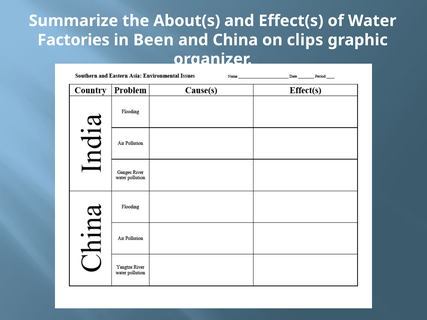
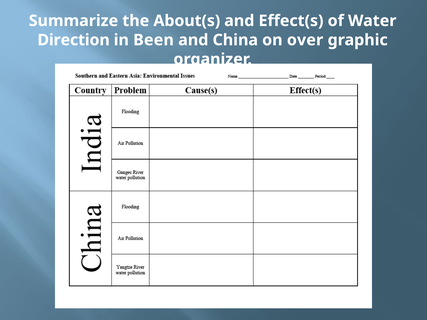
Factories: Factories -> Direction
clips: clips -> over
